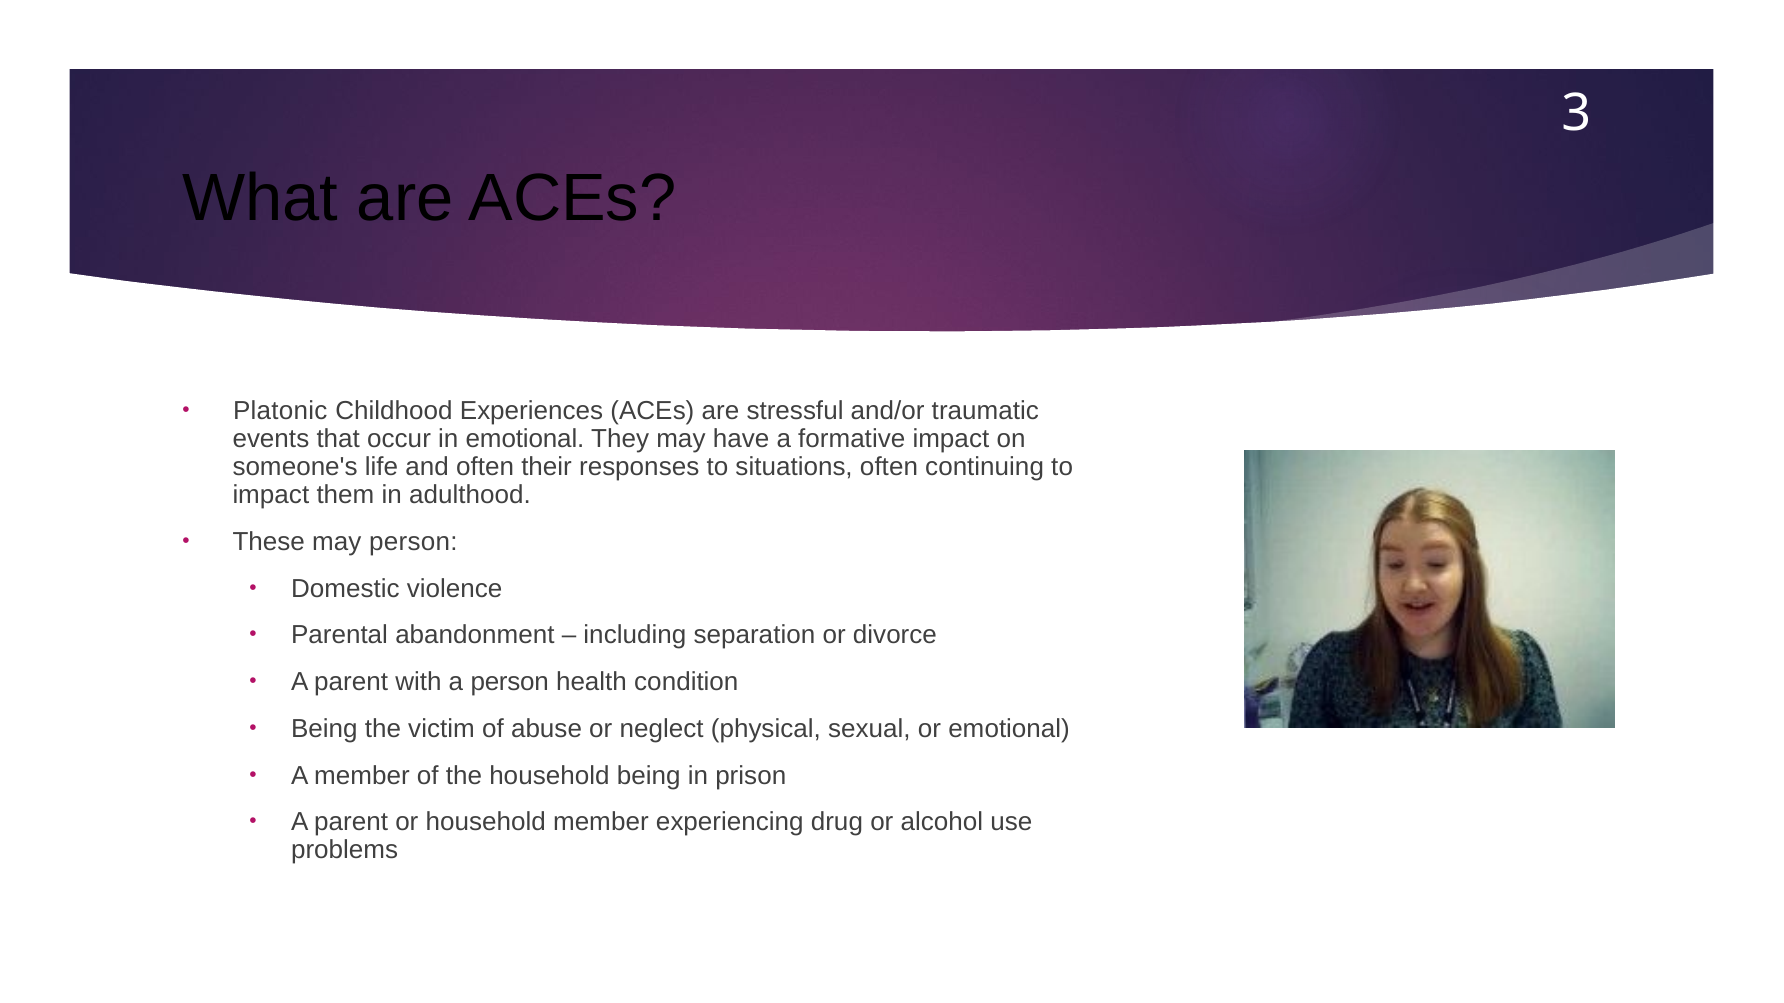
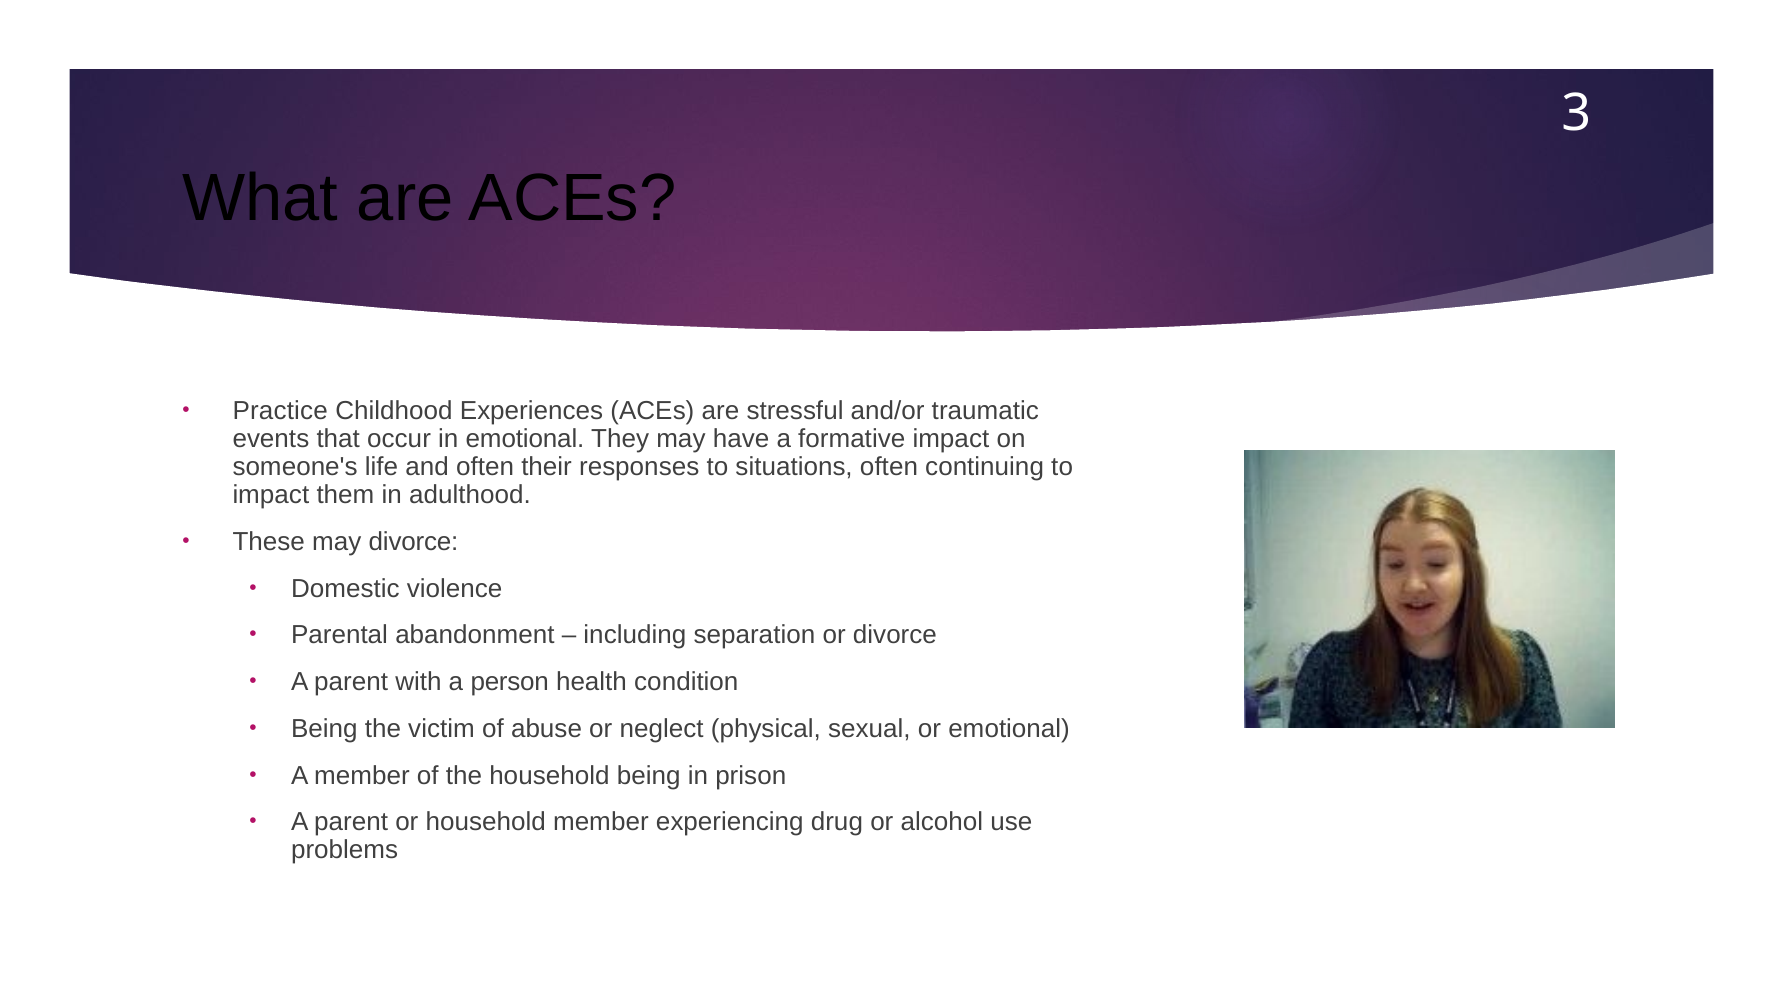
Platonic: Platonic -> Practice
may person: person -> divorce
